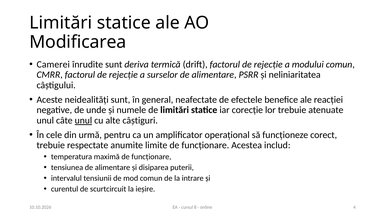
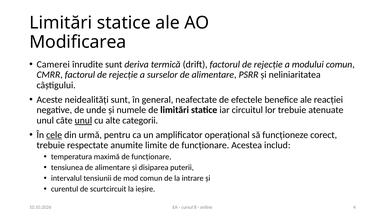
corecție: corecție -> circuitul
câștiguri: câștiguri -> categorii
cele underline: none -> present
